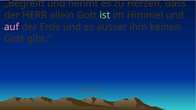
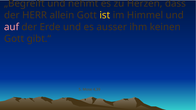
ist colour: light green -> yellow
